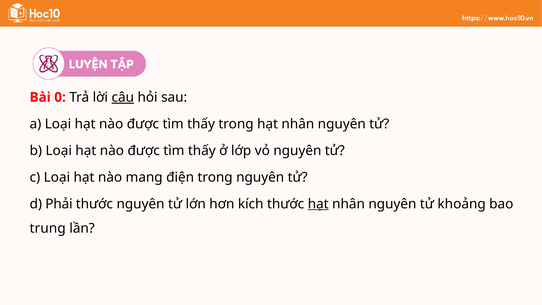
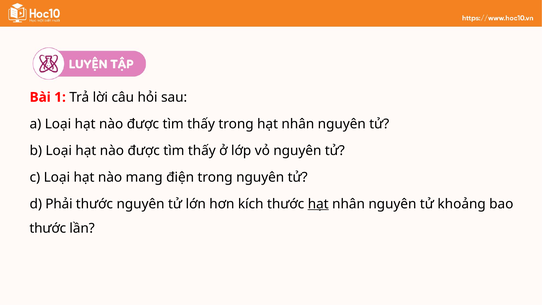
0: 0 -> 1
câu underline: present -> none
trung at (48, 228): trung -> thước
